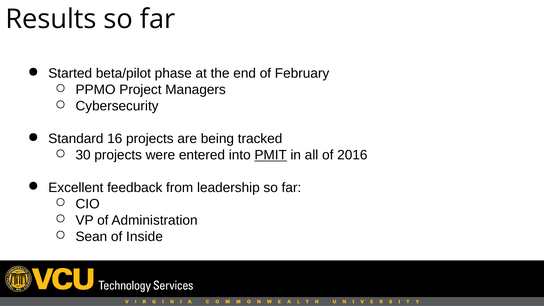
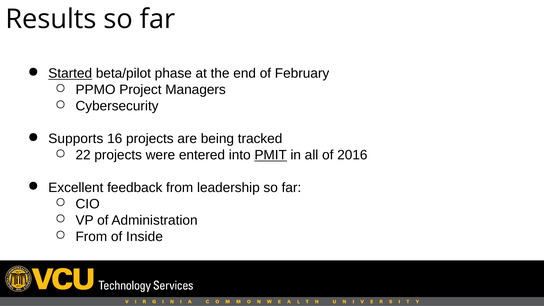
Started underline: none -> present
Standard: Standard -> Supports
30: 30 -> 22
Sean at (91, 237): Sean -> From
